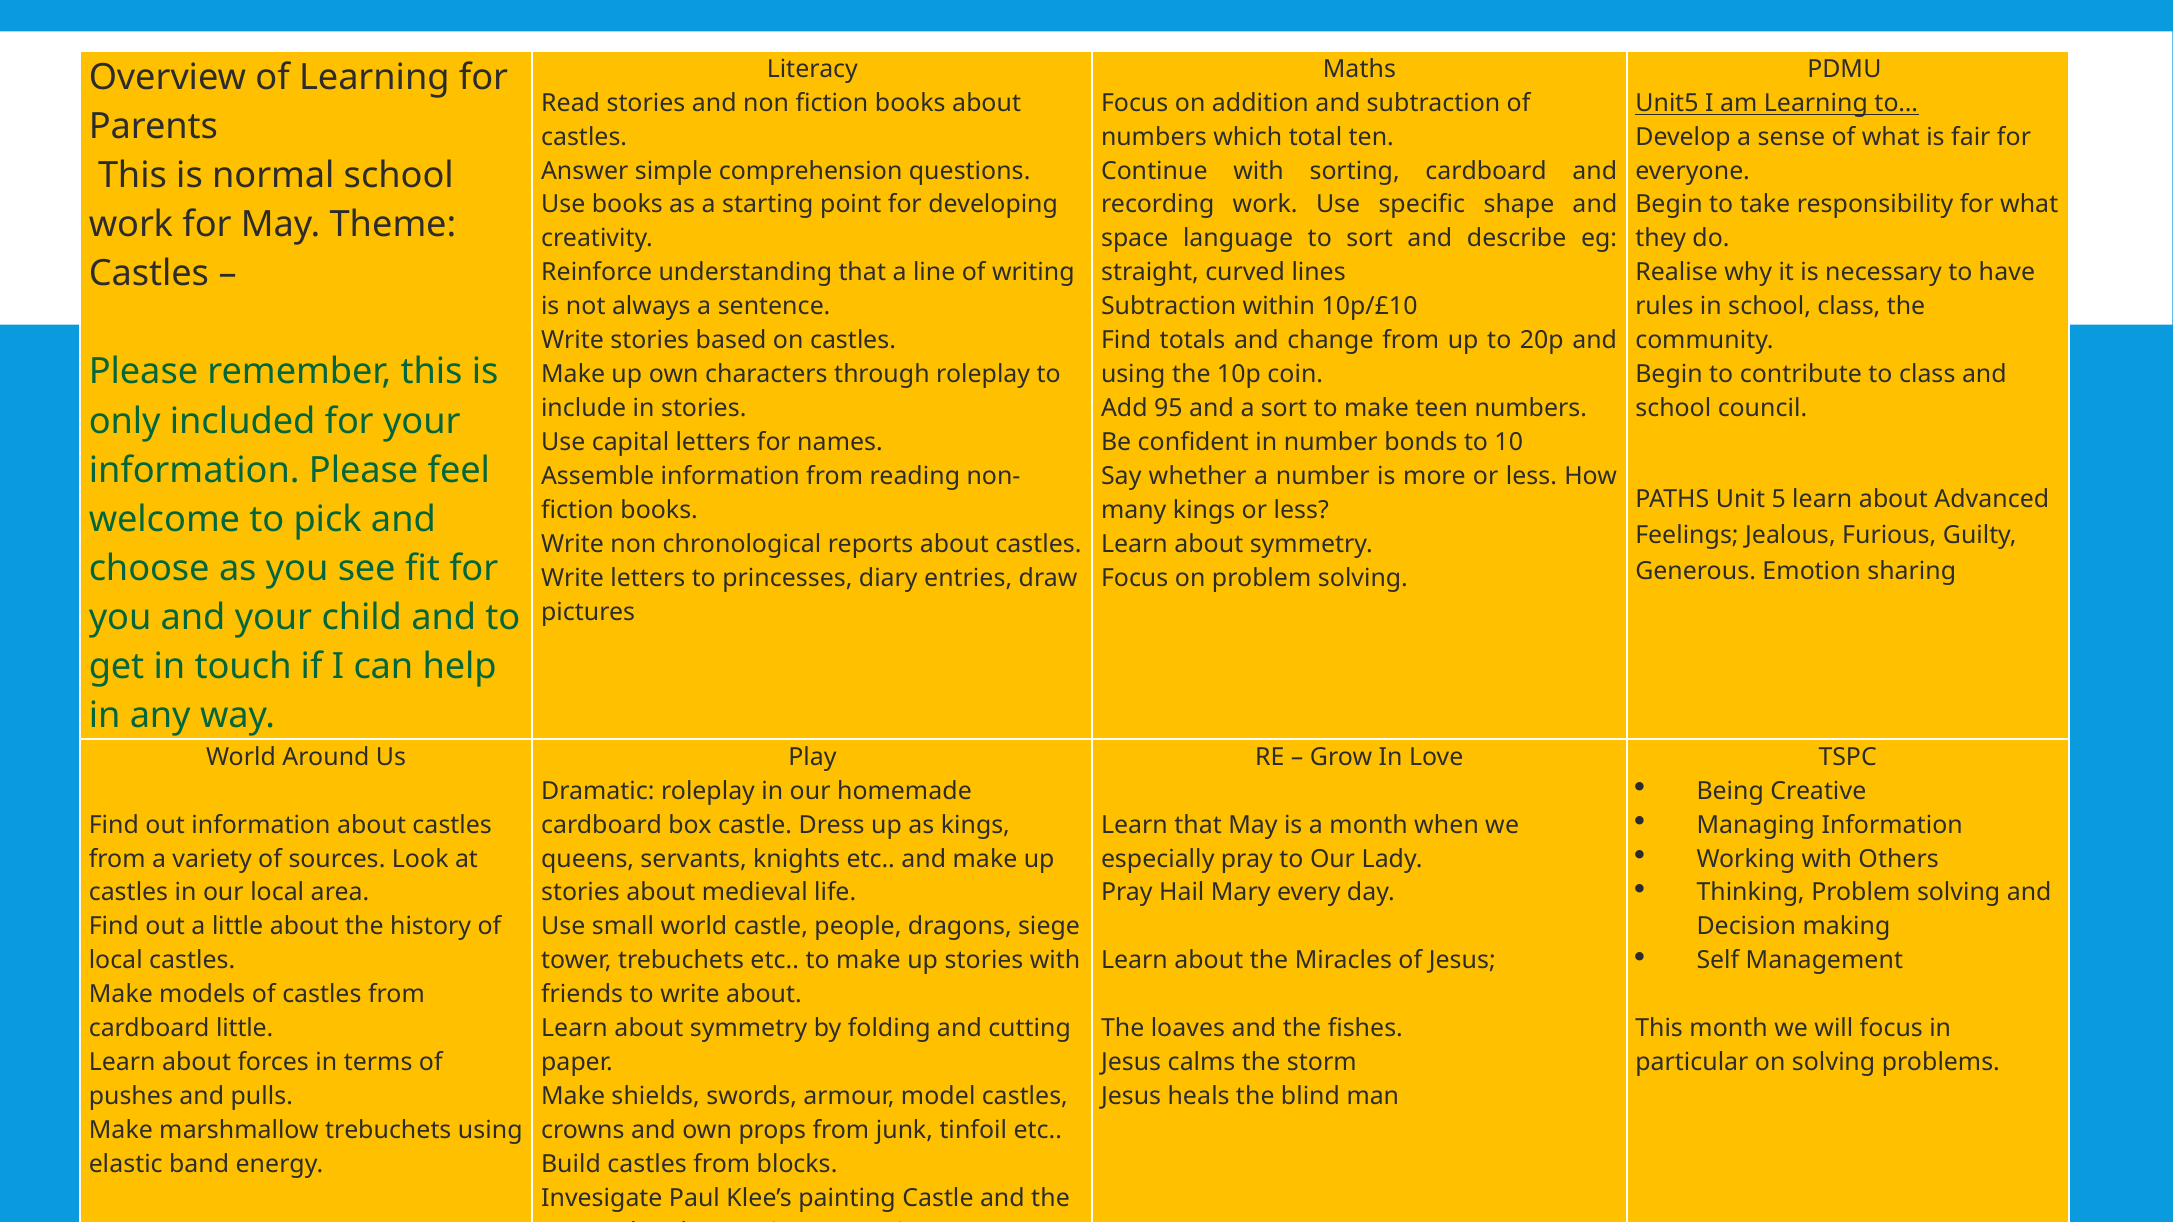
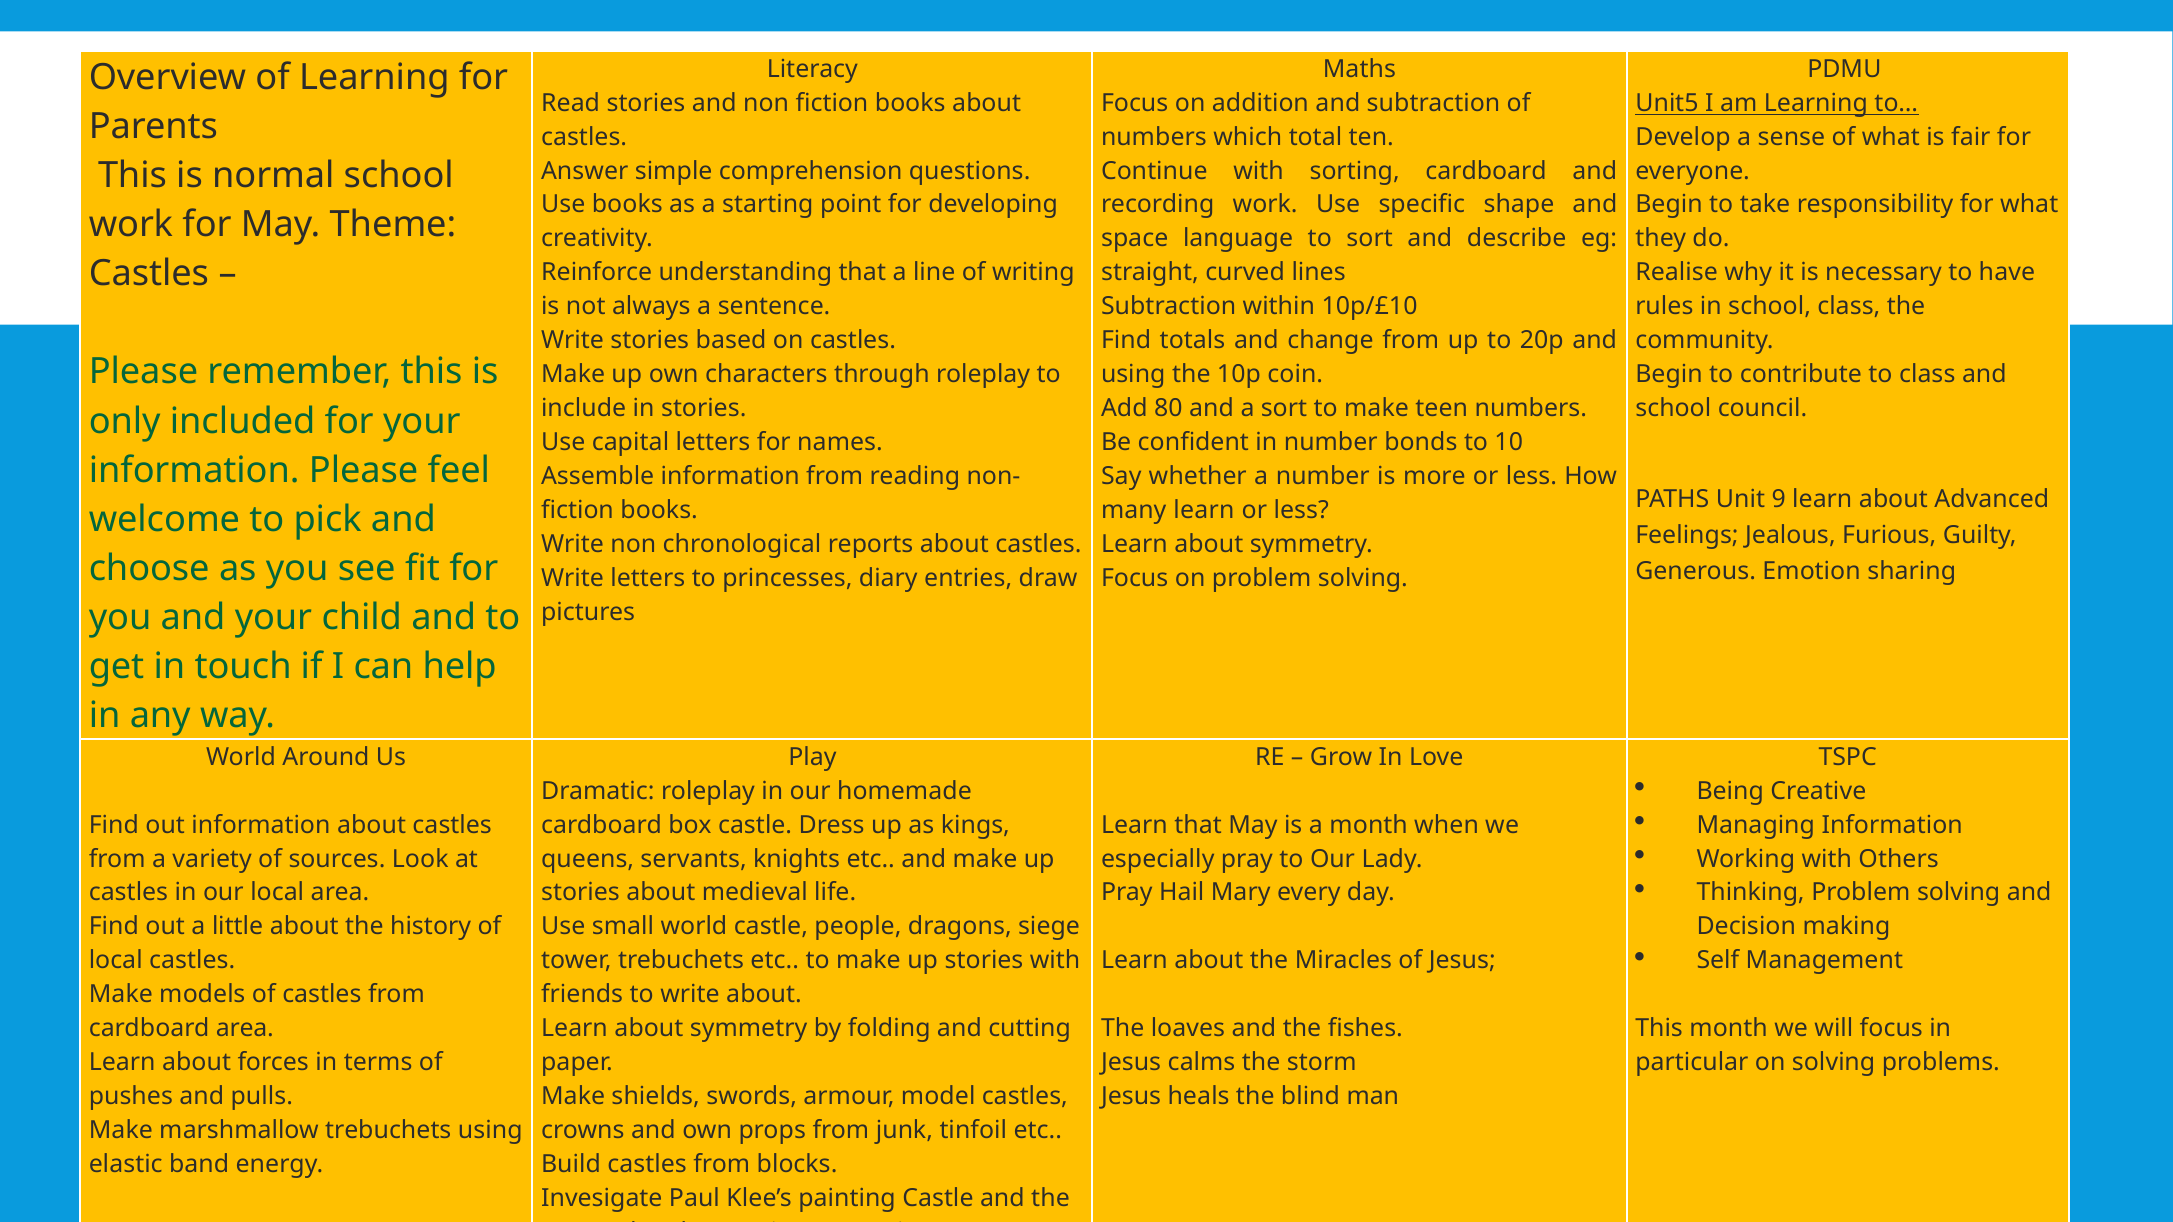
95: 95 -> 80
5: 5 -> 9
many kings: kings -> learn
cardboard little: little -> area
